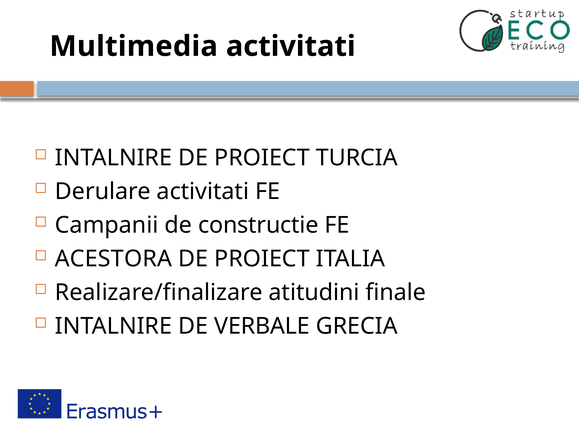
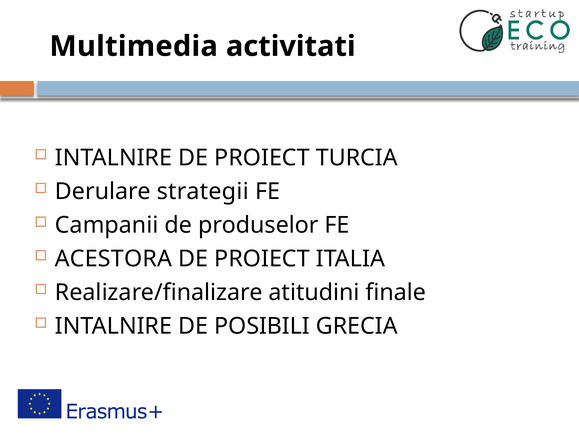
Derulare activitati: activitati -> strategii
constructie: constructie -> produselor
VERBALE: VERBALE -> POSIBILI
